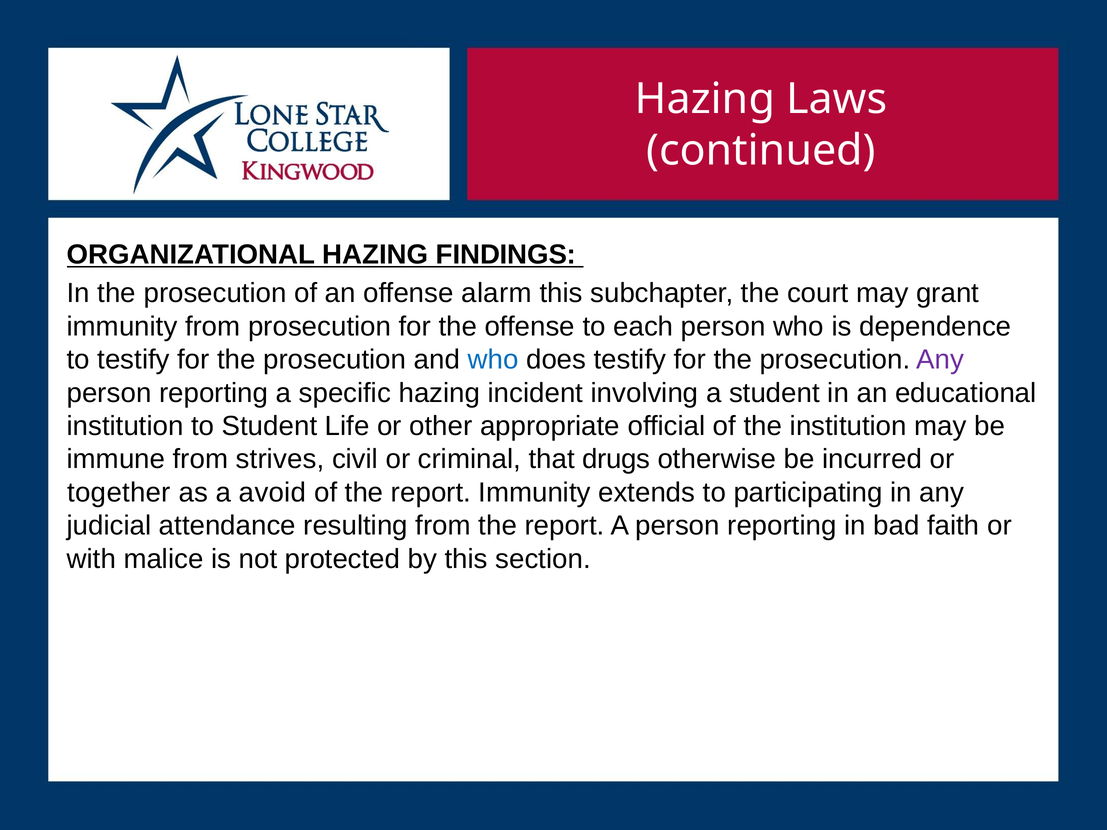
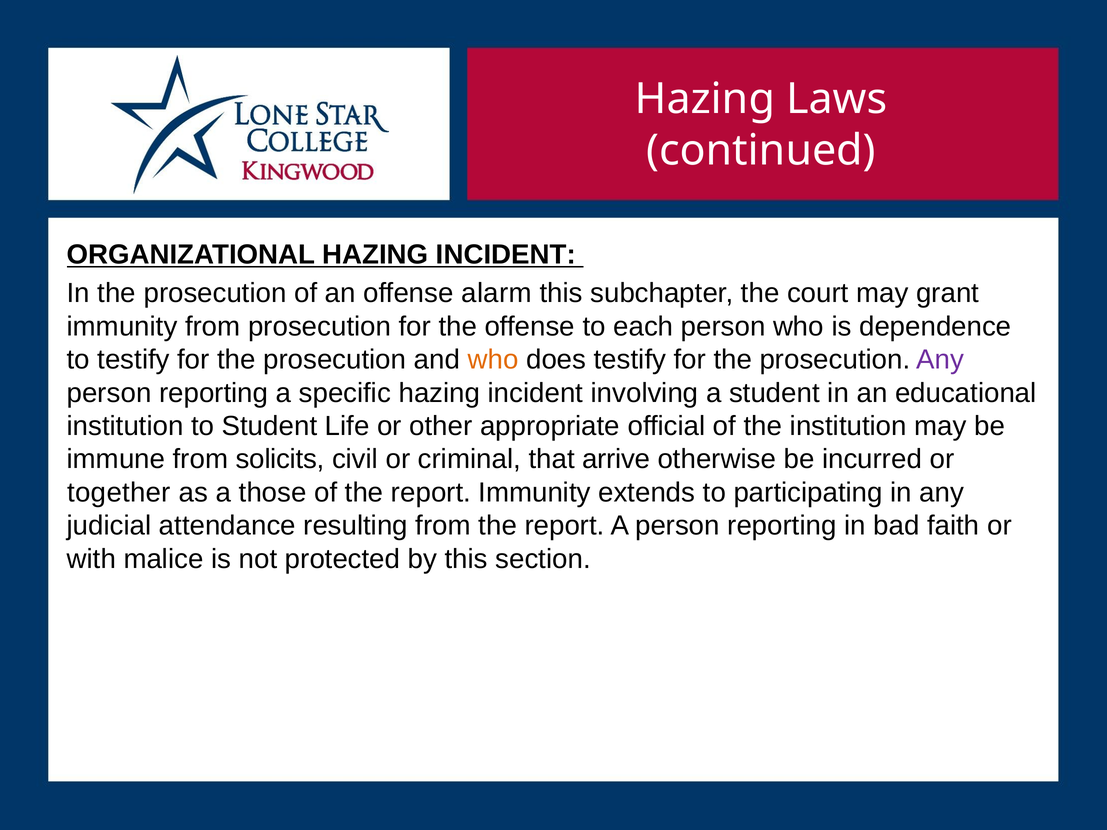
ORGANIZATIONAL HAZING FINDINGS: FINDINGS -> INCIDENT
who at (493, 360) colour: blue -> orange
strives: strives -> solicits
drugs: drugs -> arrive
avoid: avoid -> those
